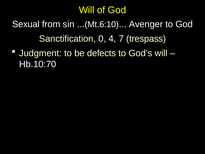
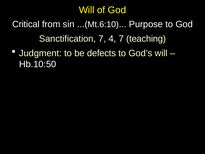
Sexual: Sexual -> Critical
Avenger: Avenger -> Purpose
Sanctification 0: 0 -> 7
trespass: trespass -> teaching
Hb.10:70: Hb.10:70 -> Hb.10:50
